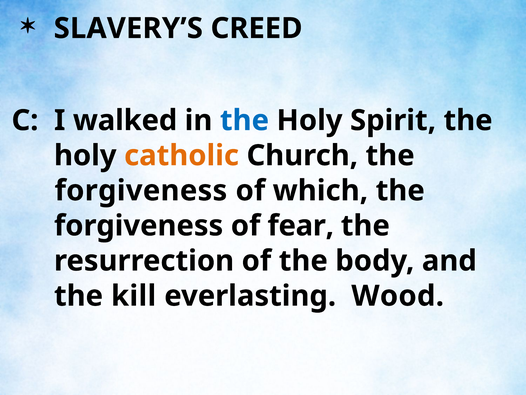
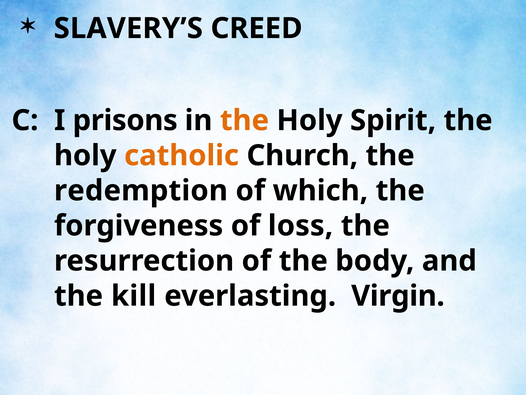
walked: walked -> prisons
the at (244, 120) colour: blue -> orange
forgiveness at (141, 190): forgiveness -> redemption
fear: fear -> loss
Wood: Wood -> Virgin
